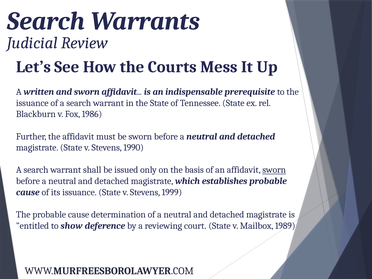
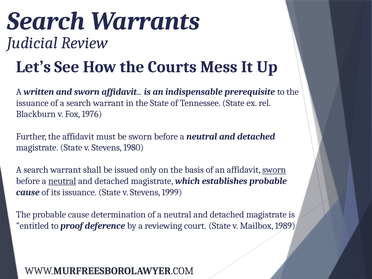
1986: 1986 -> 1976
1990: 1990 -> 1980
neutral at (62, 181) underline: none -> present
show: show -> proof
